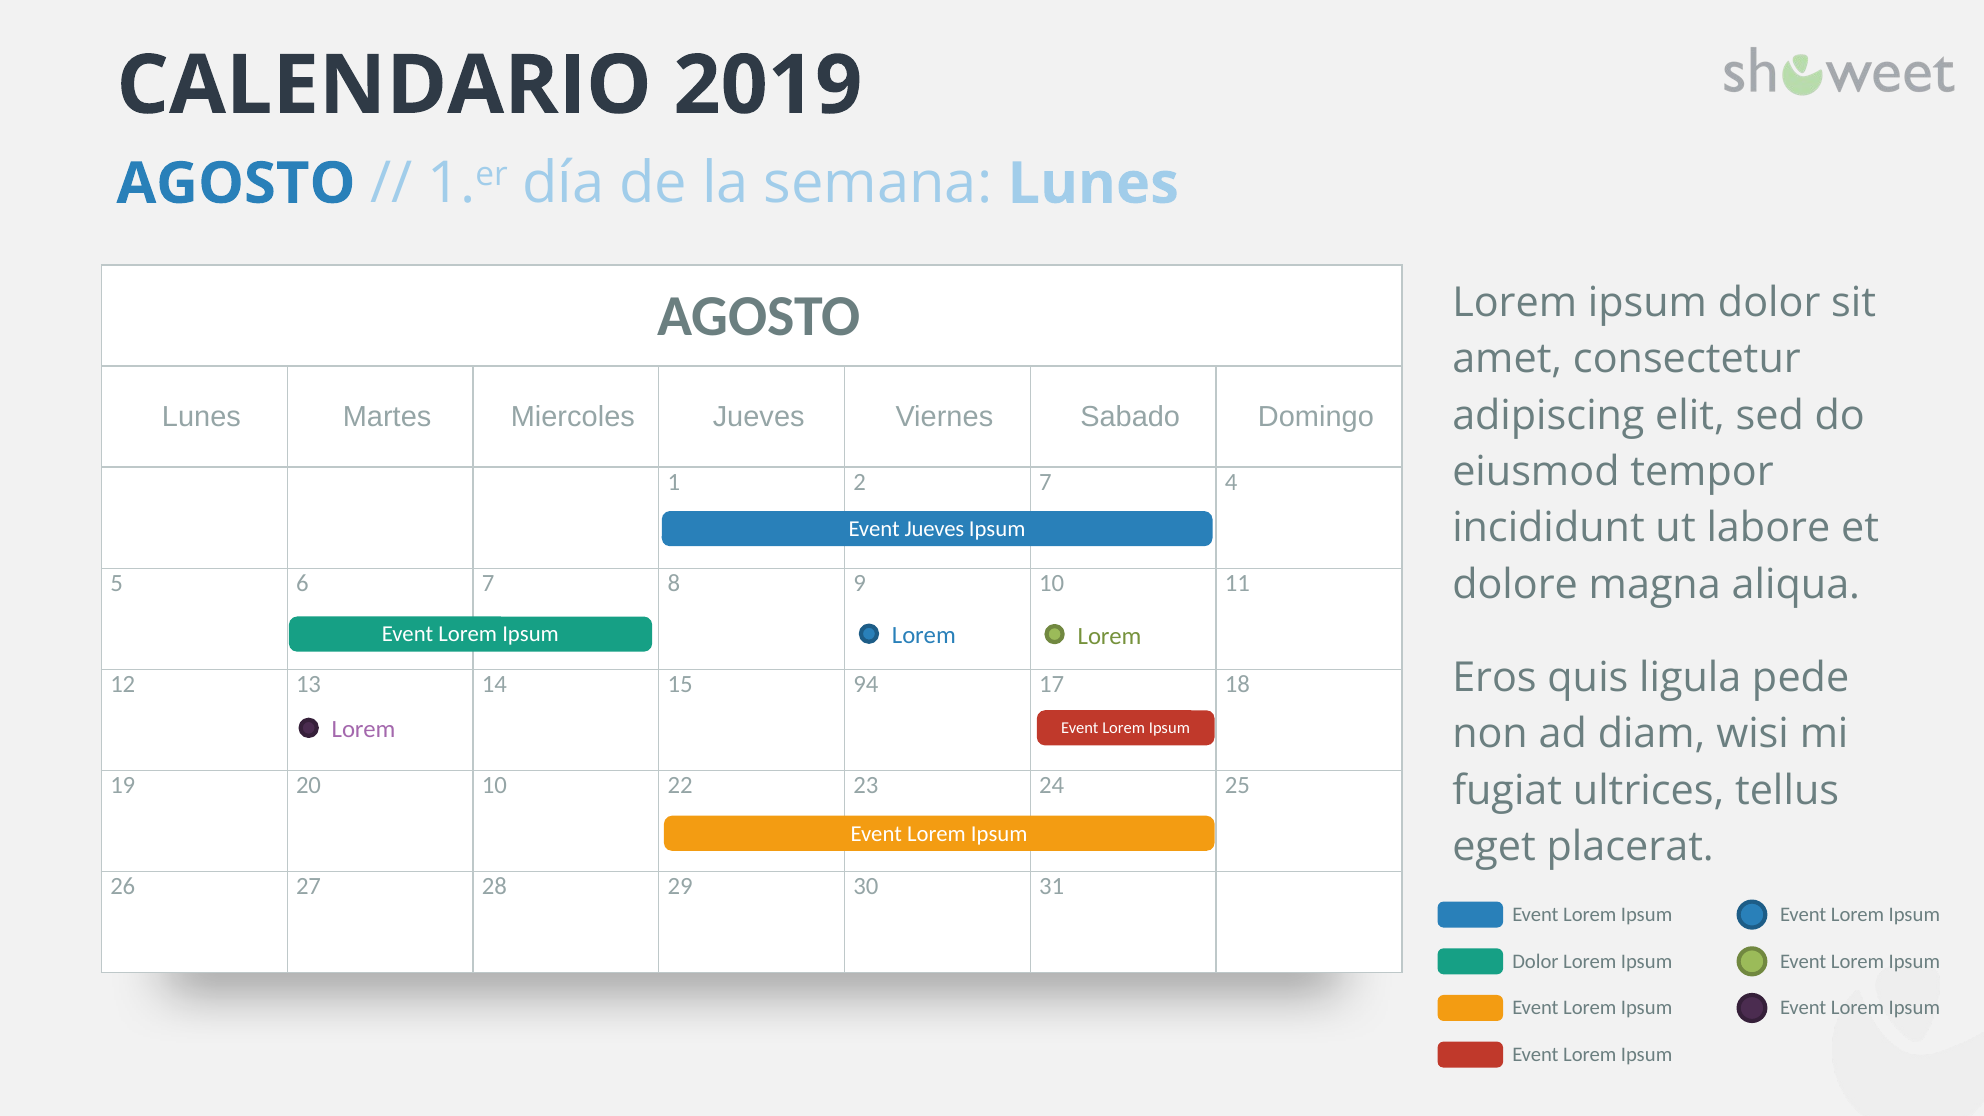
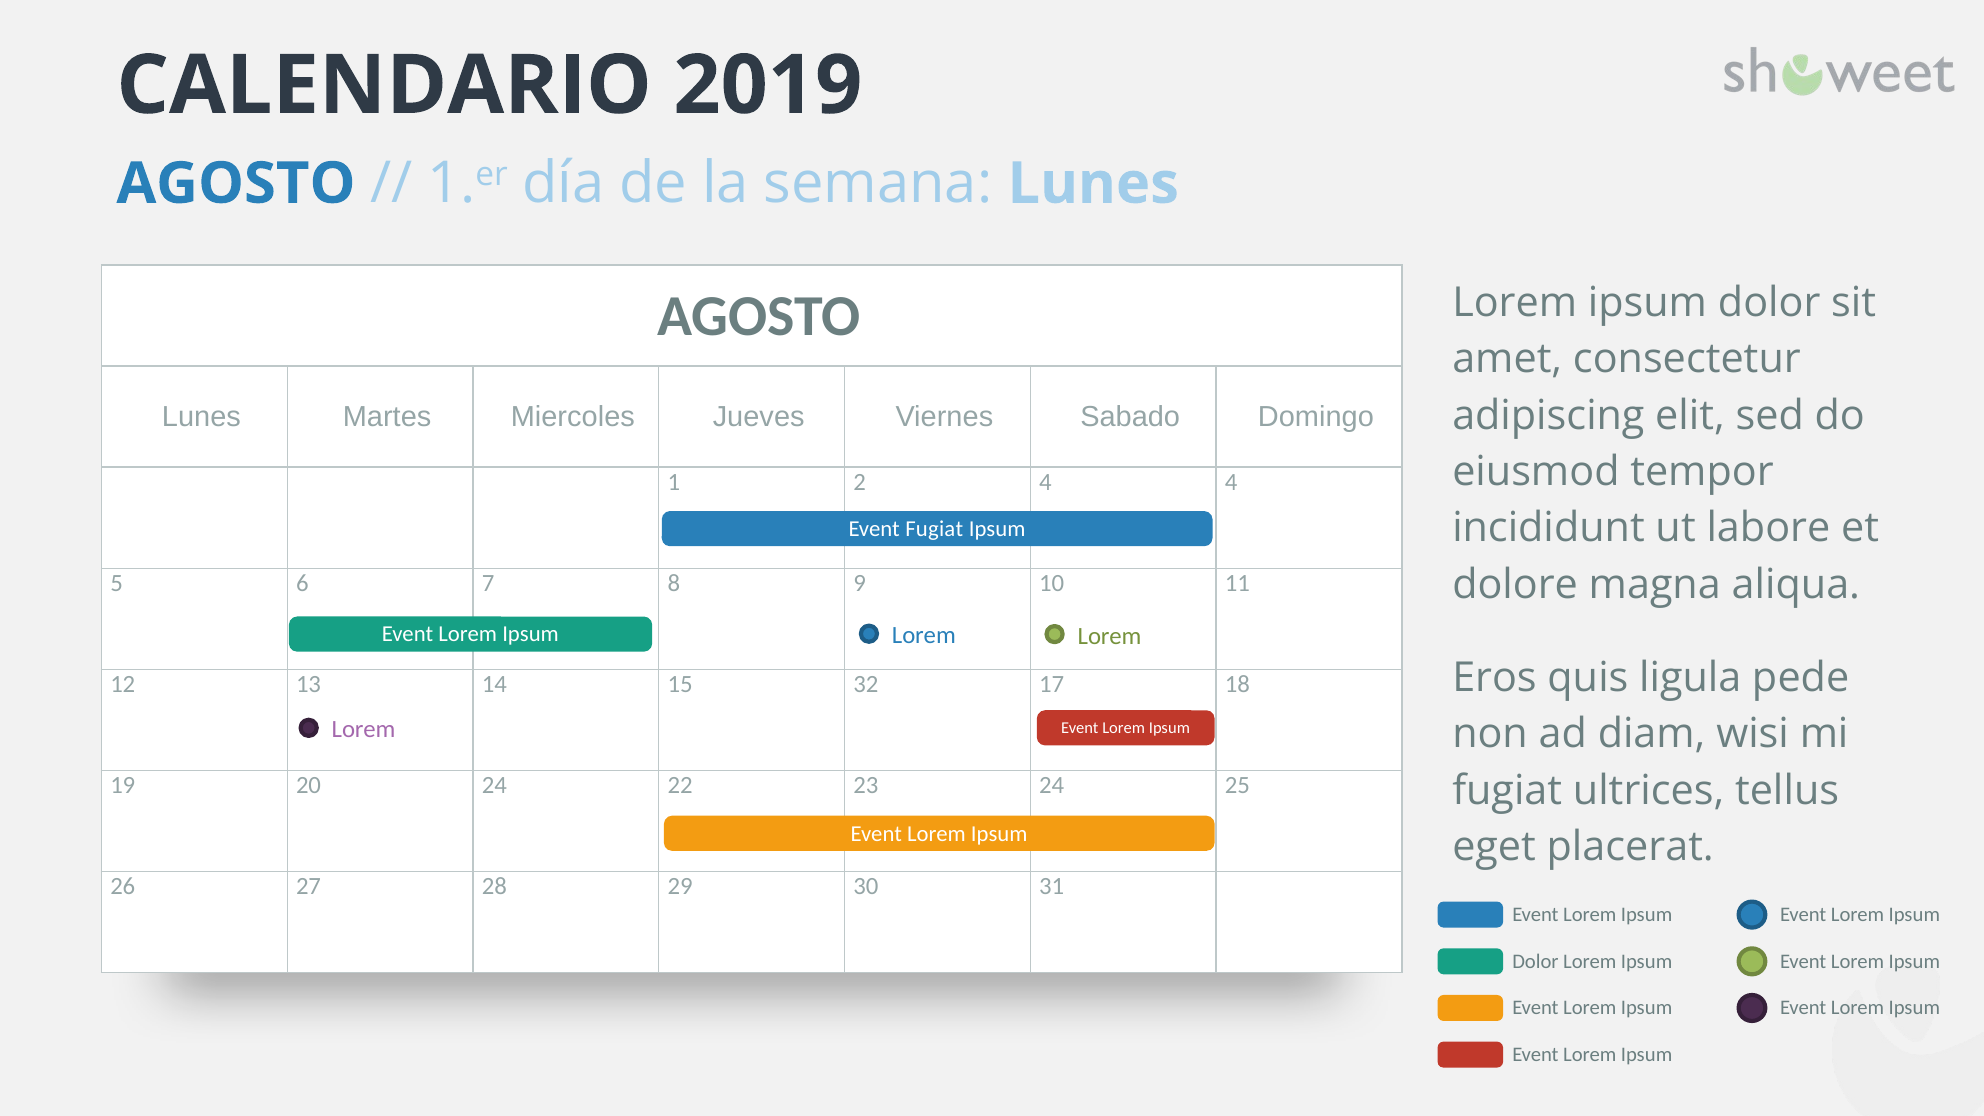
2 7: 7 -> 4
Event Jueves: Jueves -> Fugiat
94: 94 -> 32
20 10: 10 -> 24
